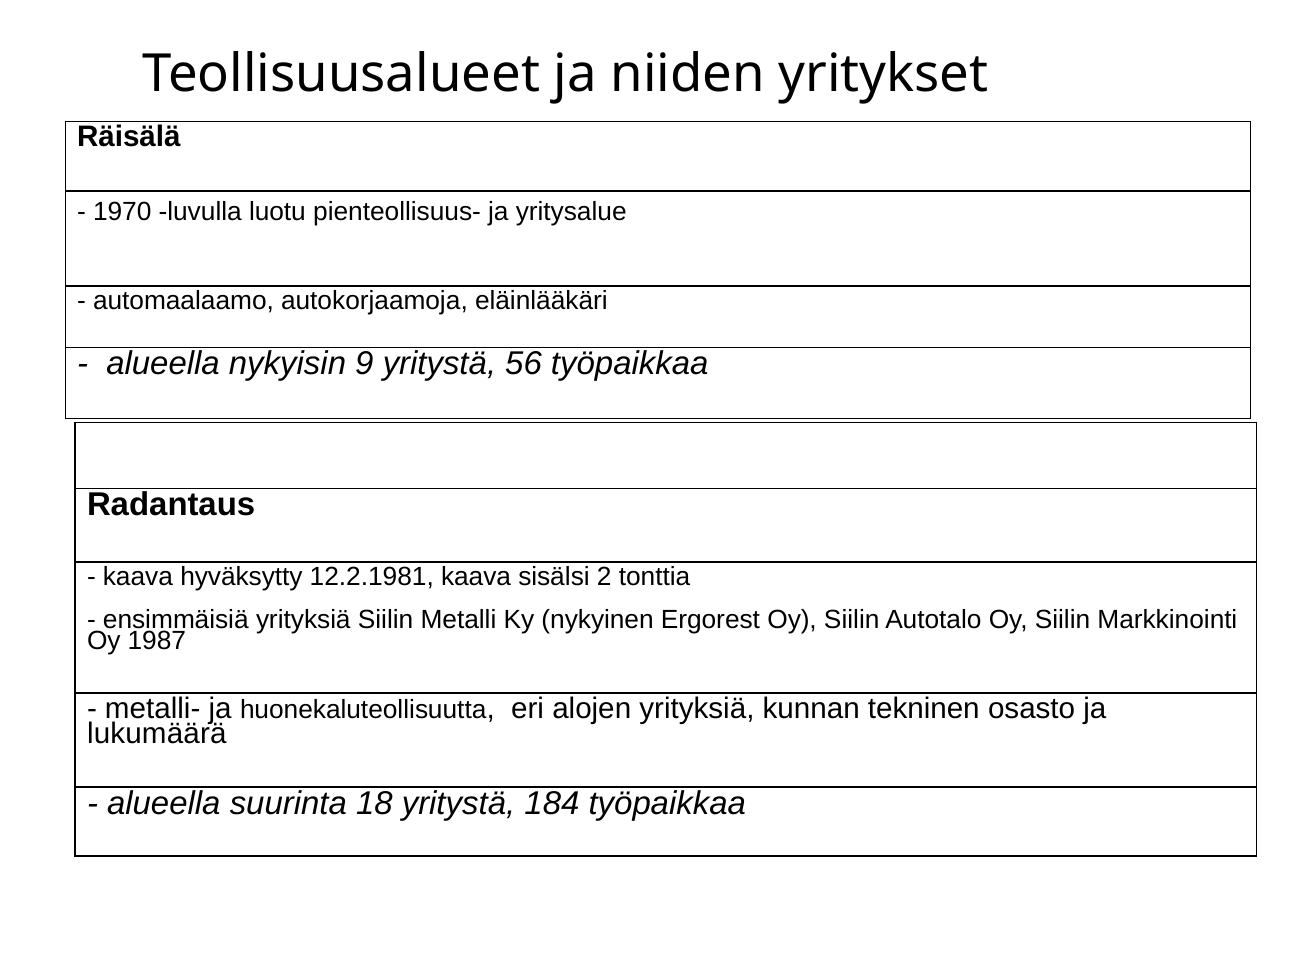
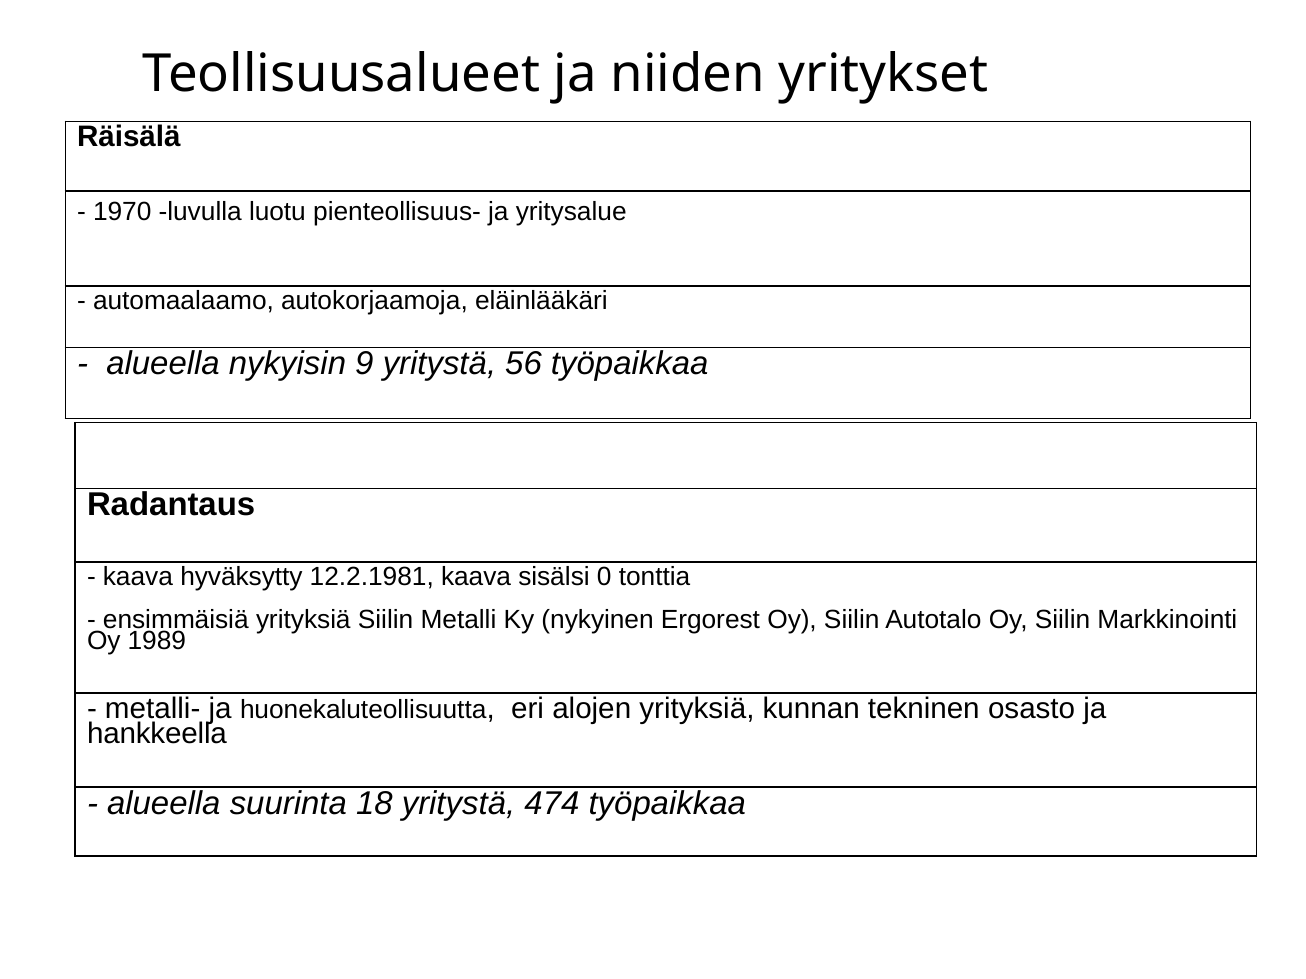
2: 2 -> 0
1987: 1987 -> 1989
lukumäärä: lukumäärä -> hankkeella
184: 184 -> 474
